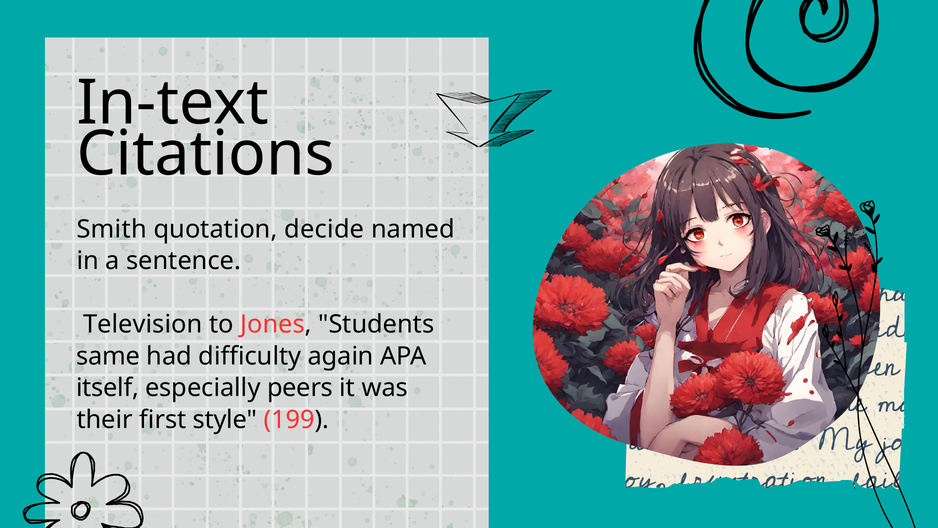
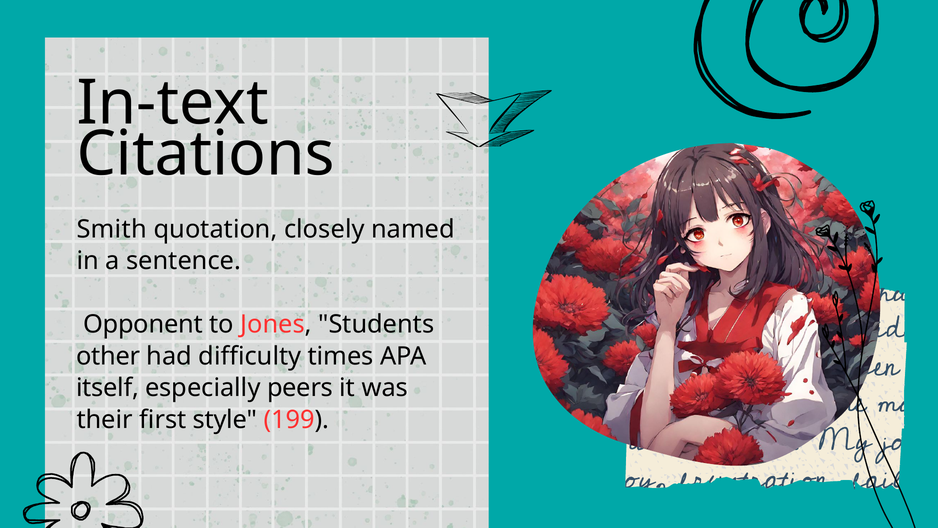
decide: decide -> closely
Television: Television -> Opponent
same: same -> other
again: again -> times
